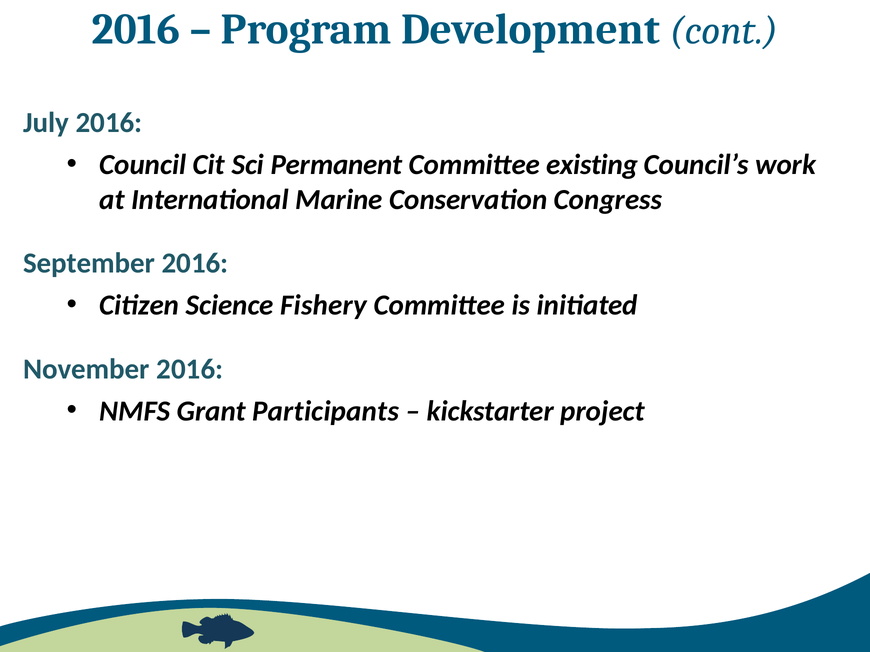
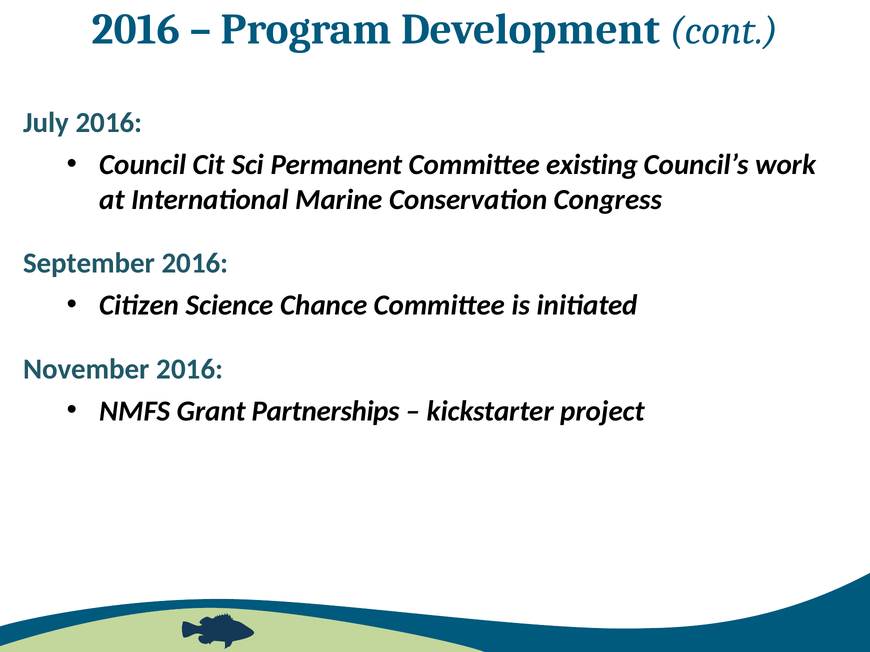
Fishery: Fishery -> Chance
Participants: Participants -> Partnerships
